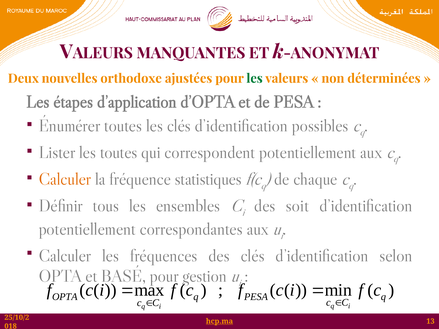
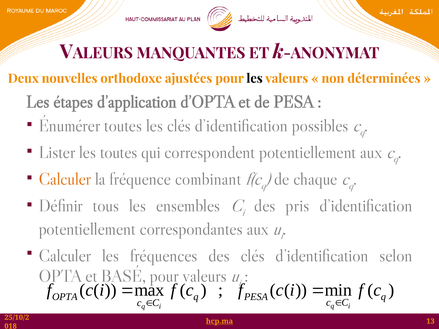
les at (255, 79) colour: green -> black
statistiques: statistiques -> combinant
soit: soit -> pris
pour gestion: gestion -> valeurs
